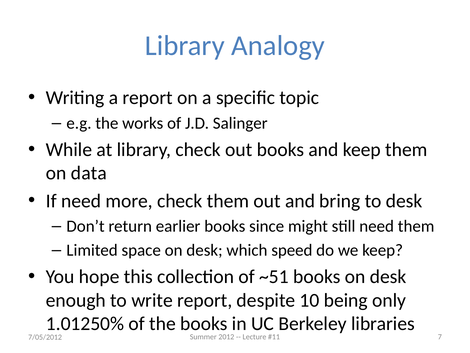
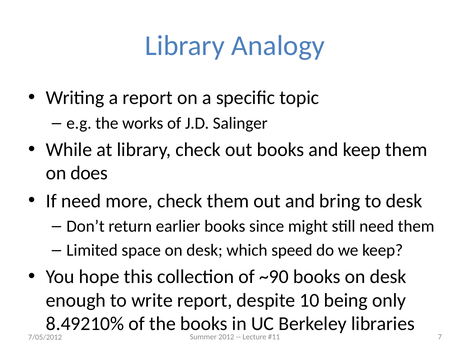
data: data -> does
~51: ~51 -> ~90
1.01250%: 1.01250% -> 8.49210%
